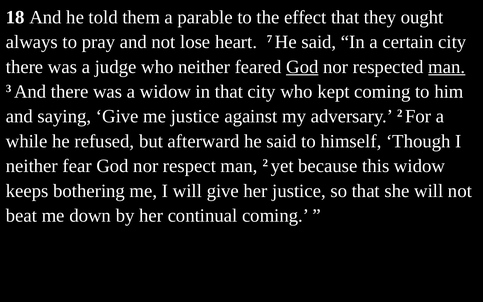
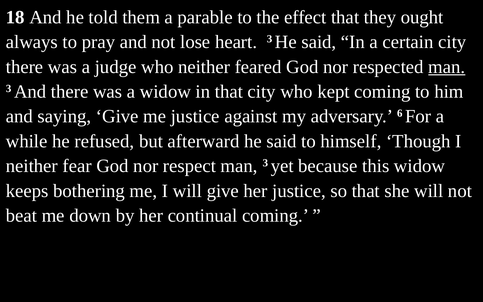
heart 7: 7 -> 3
God at (302, 67) underline: present -> none
adversary 2: 2 -> 6
respect man 2: 2 -> 3
